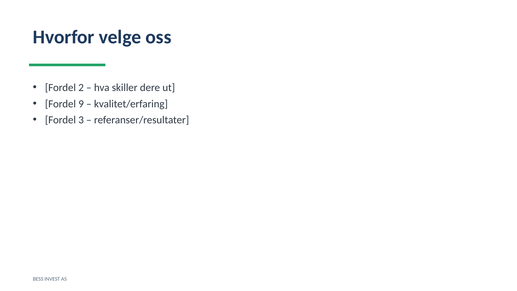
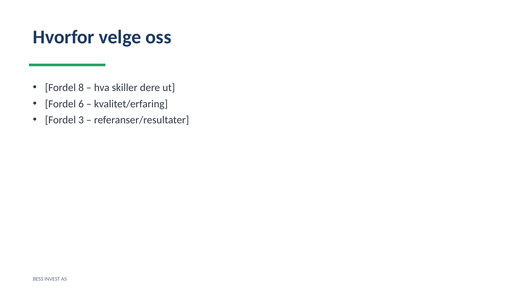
2: 2 -> 8
9: 9 -> 6
